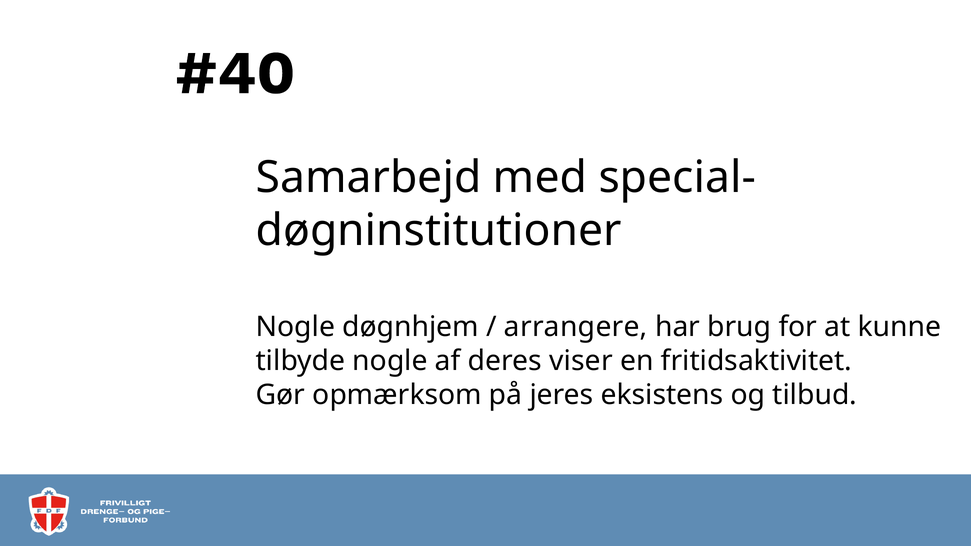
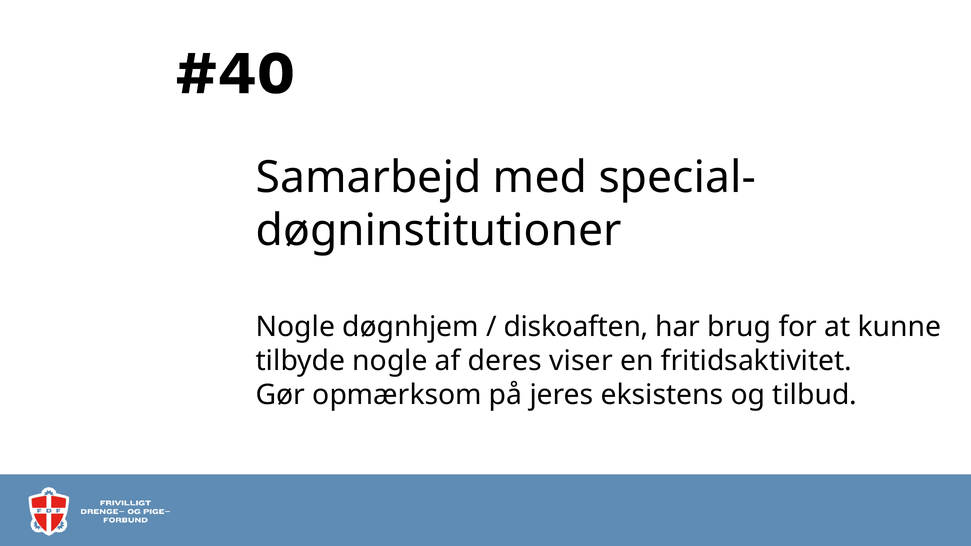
arrangere: arrangere -> diskoaften
